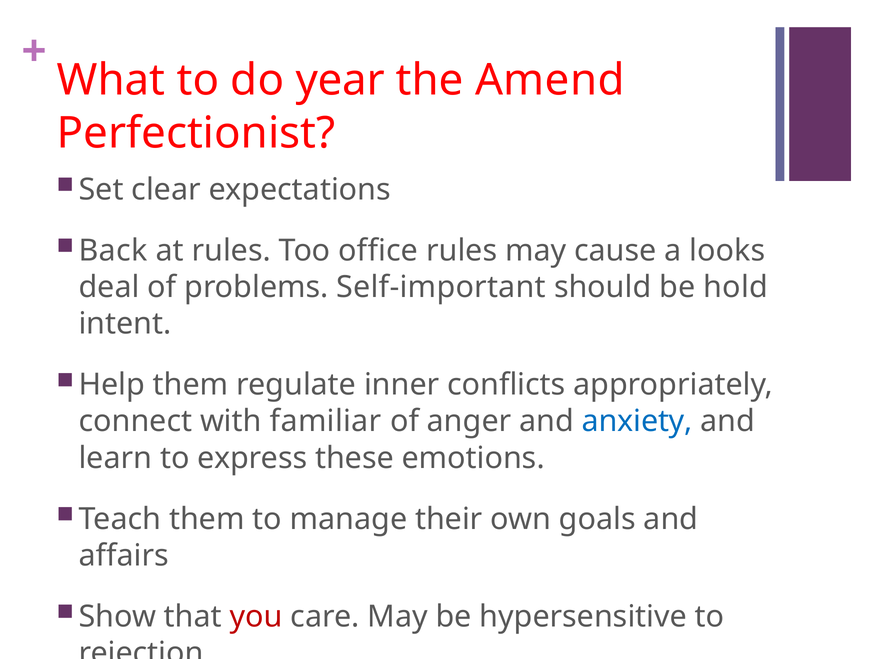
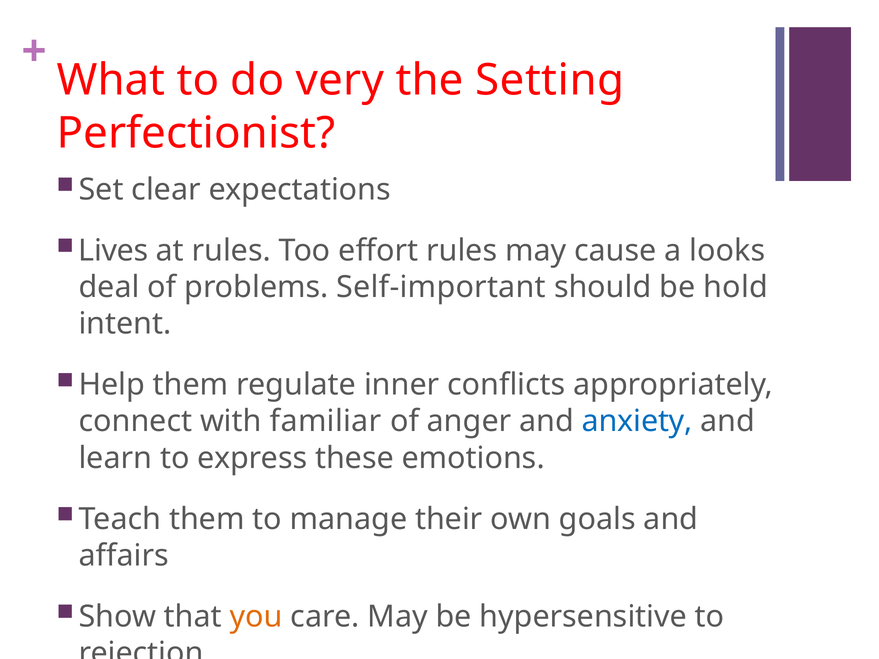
year: year -> very
Amend: Amend -> Setting
Back: Back -> Lives
office: office -> effort
you colour: red -> orange
